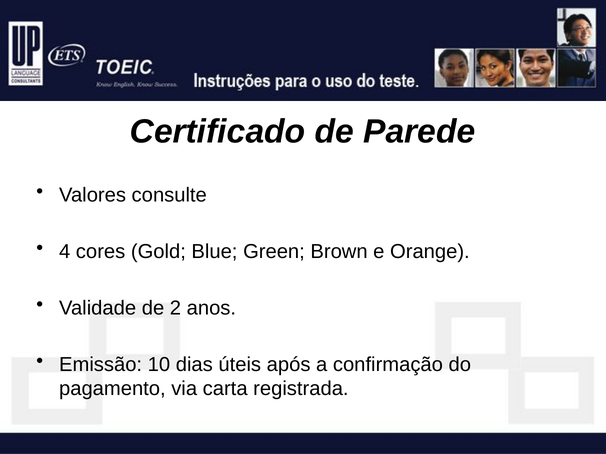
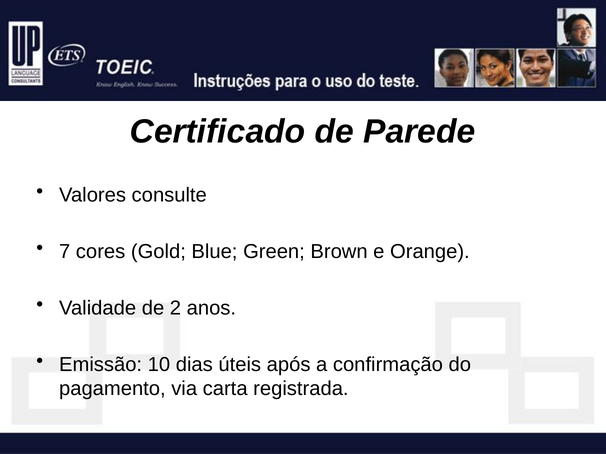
4: 4 -> 7
